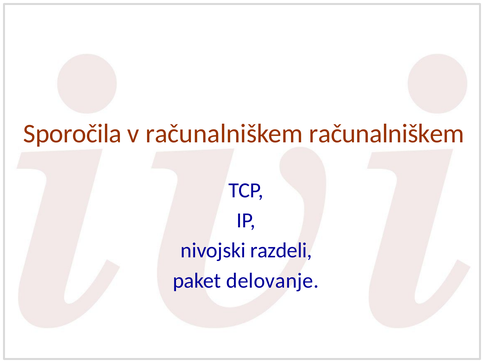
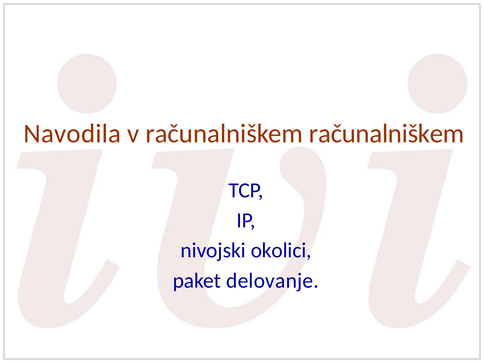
Sporočila: Sporočila -> Navodila
razdeli: razdeli -> okolici
